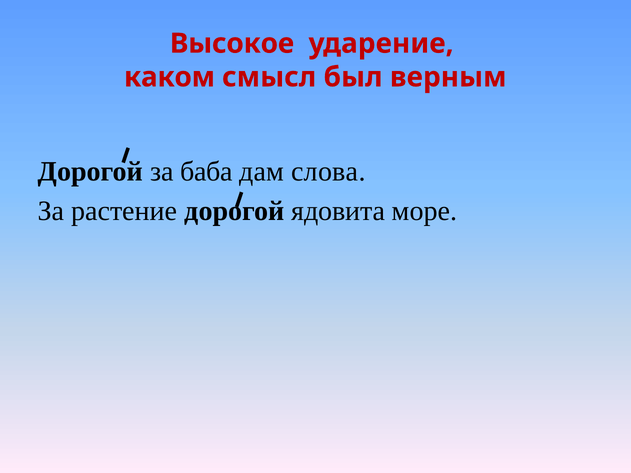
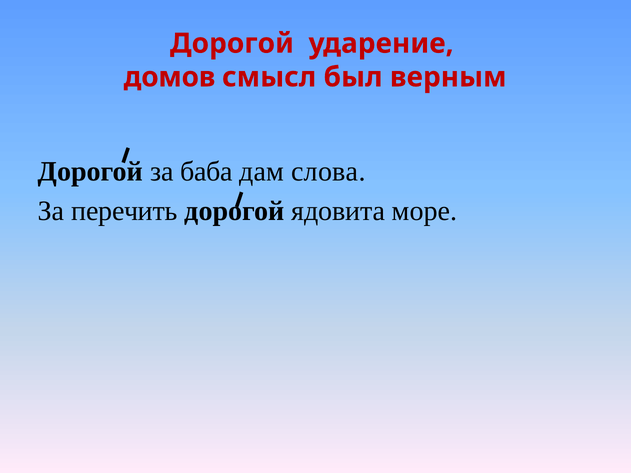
Высокое at (232, 44): Высокое -> Дорогой
каком: каком -> домов
растение: растение -> перечить
